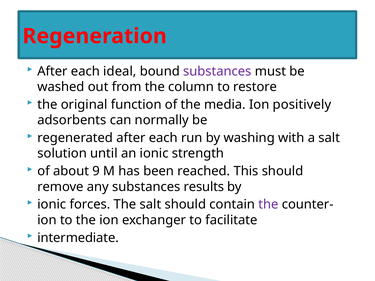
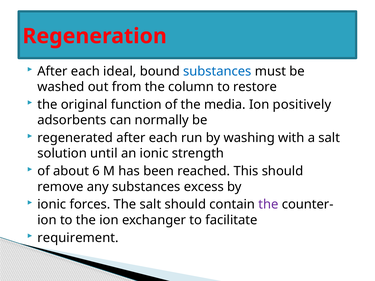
substances at (217, 71) colour: purple -> blue
9: 9 -> 6
results: results -> excess
intermediate: intermediate -> requirement
